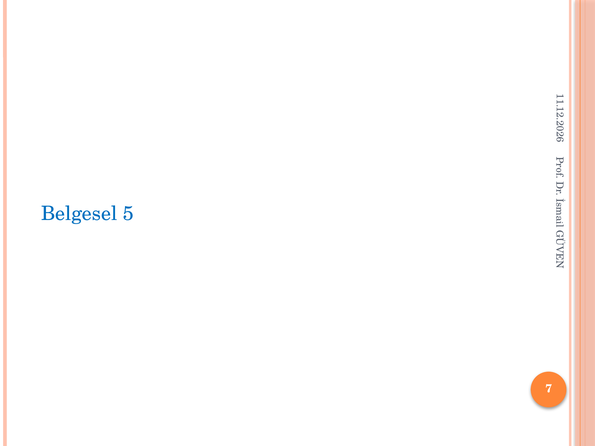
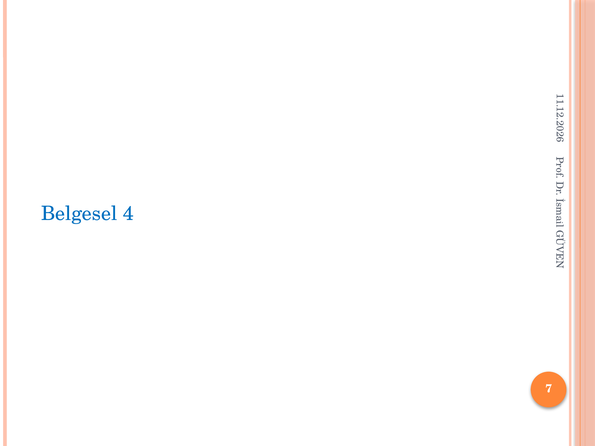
5: 5 -> 4
